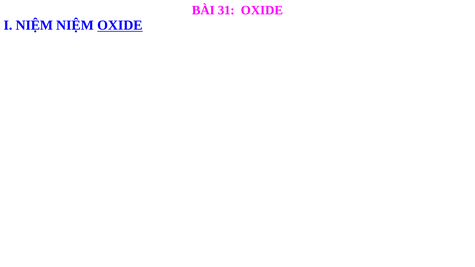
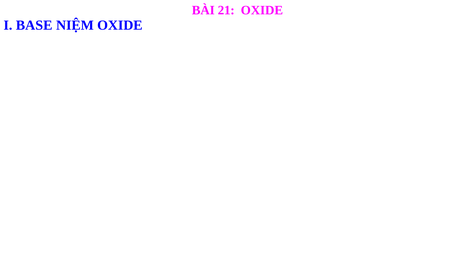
31: 31 -> 21
I NIỆM: NIỆM -> BASE
OXIDE at (120, 25) underline: present -> none
